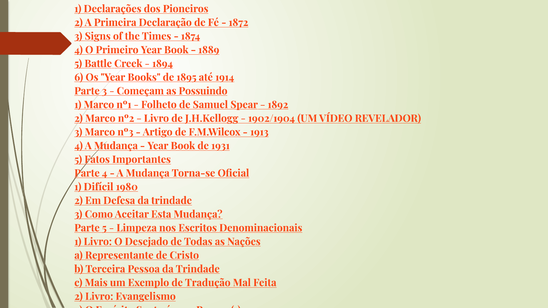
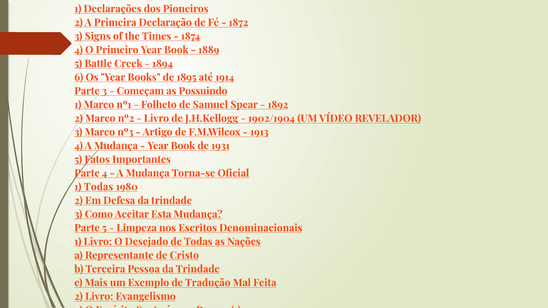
1 Difícil: Difícil -> Todas
